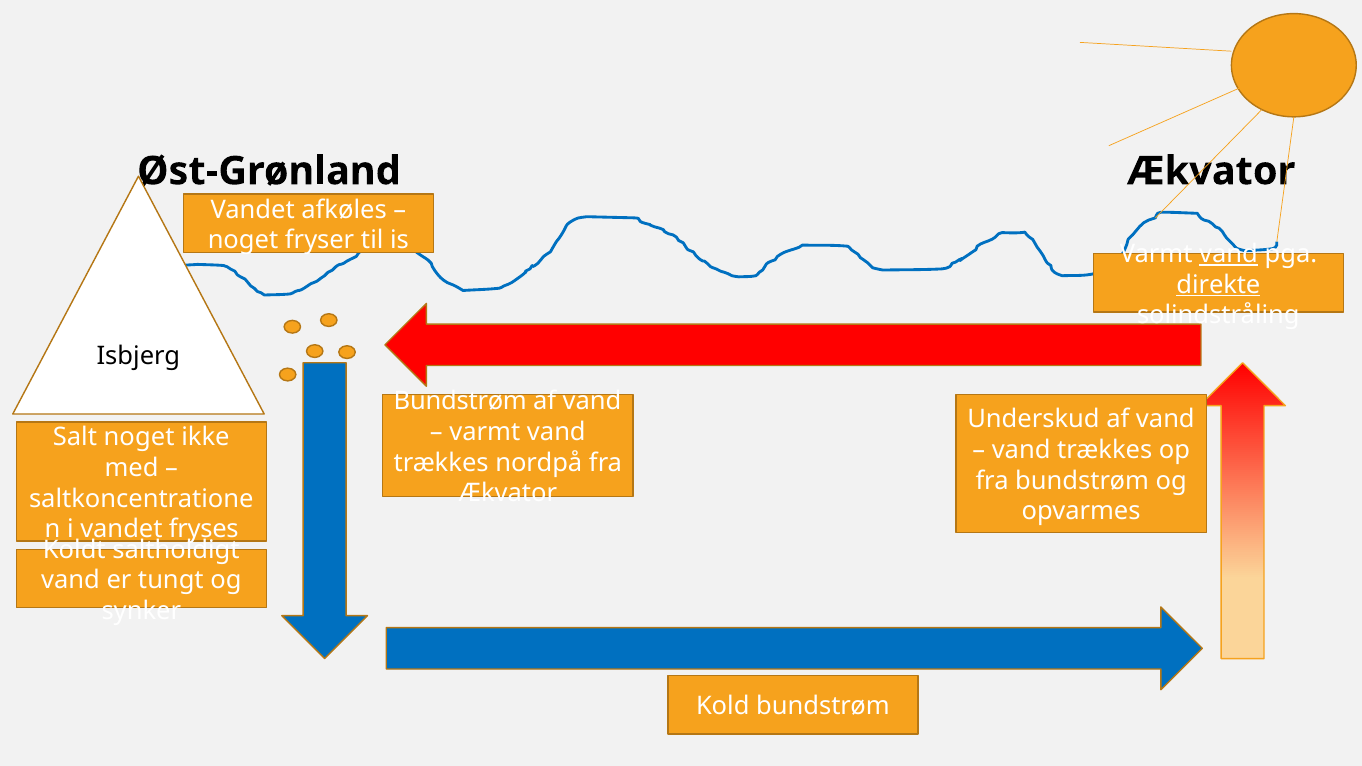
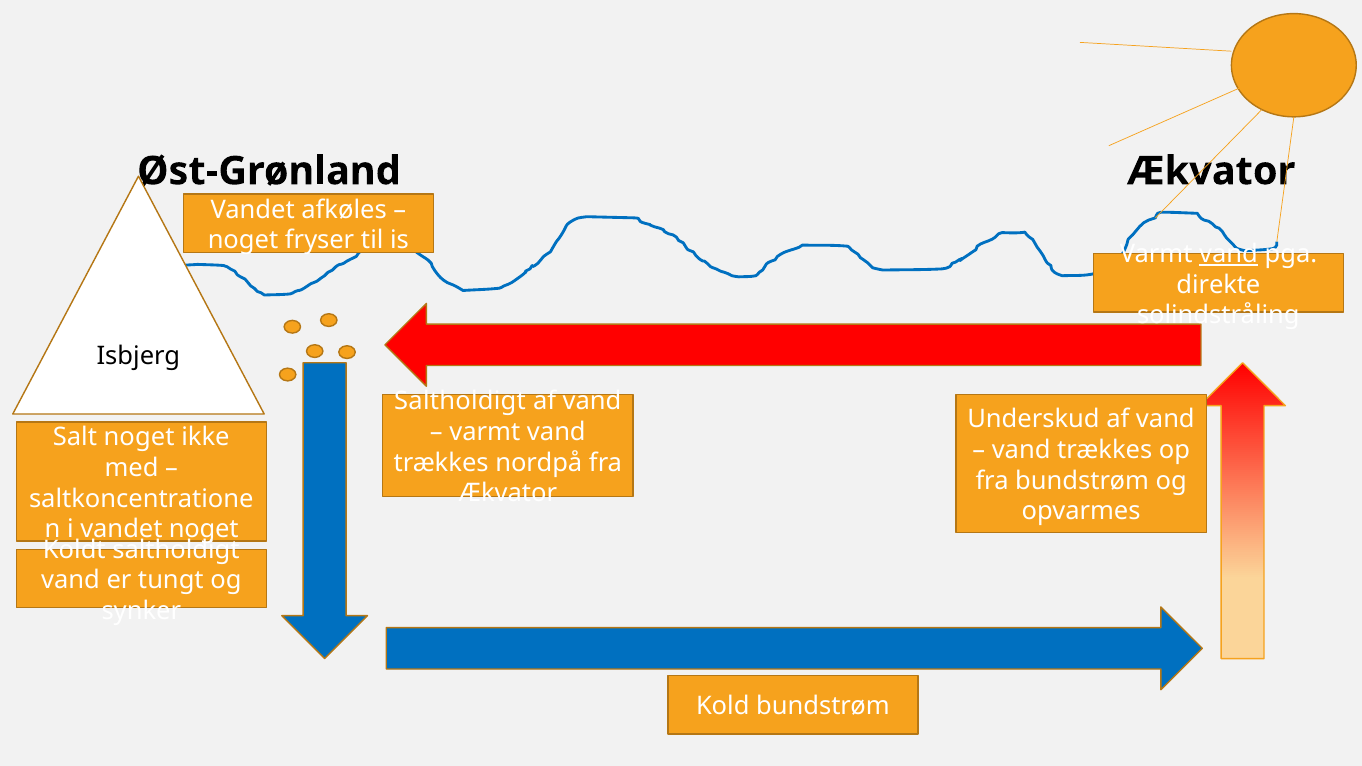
direkte underline: present -> none
Bundstrøm at (460, 401): Bundstrøm -> Saltholdigt
vandet fryses: fryses -> noget
